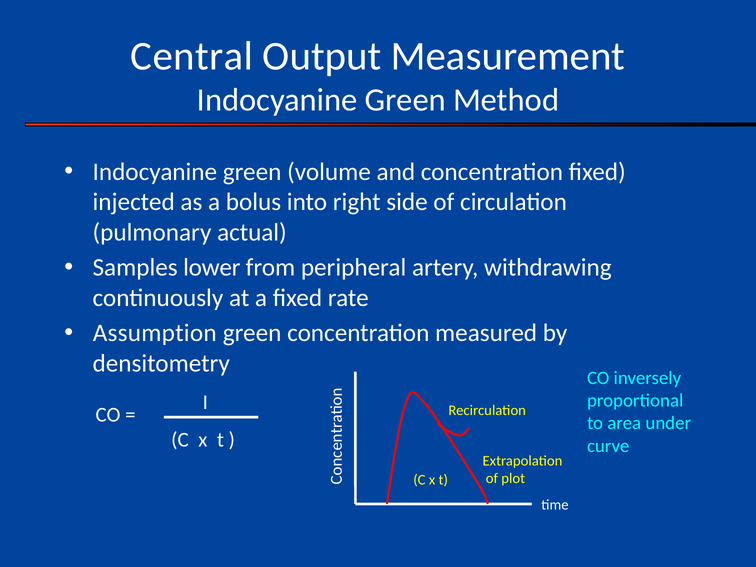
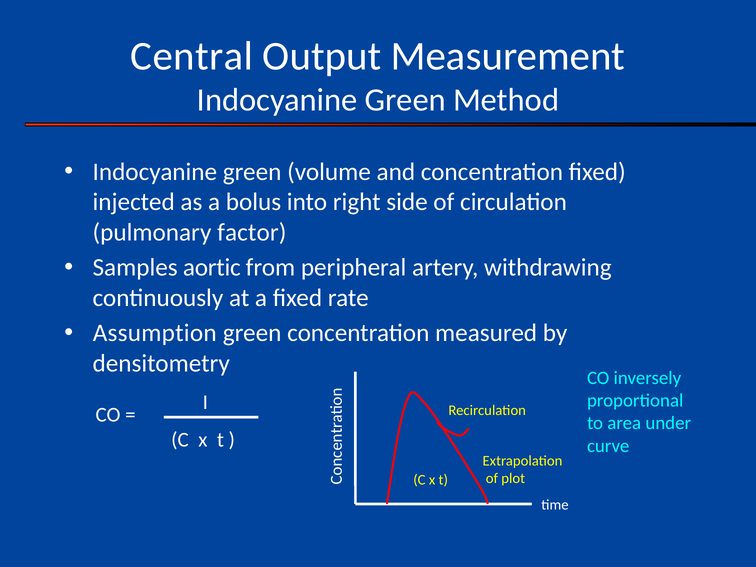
actual: actual -> factor
lower: lower -> aortic
